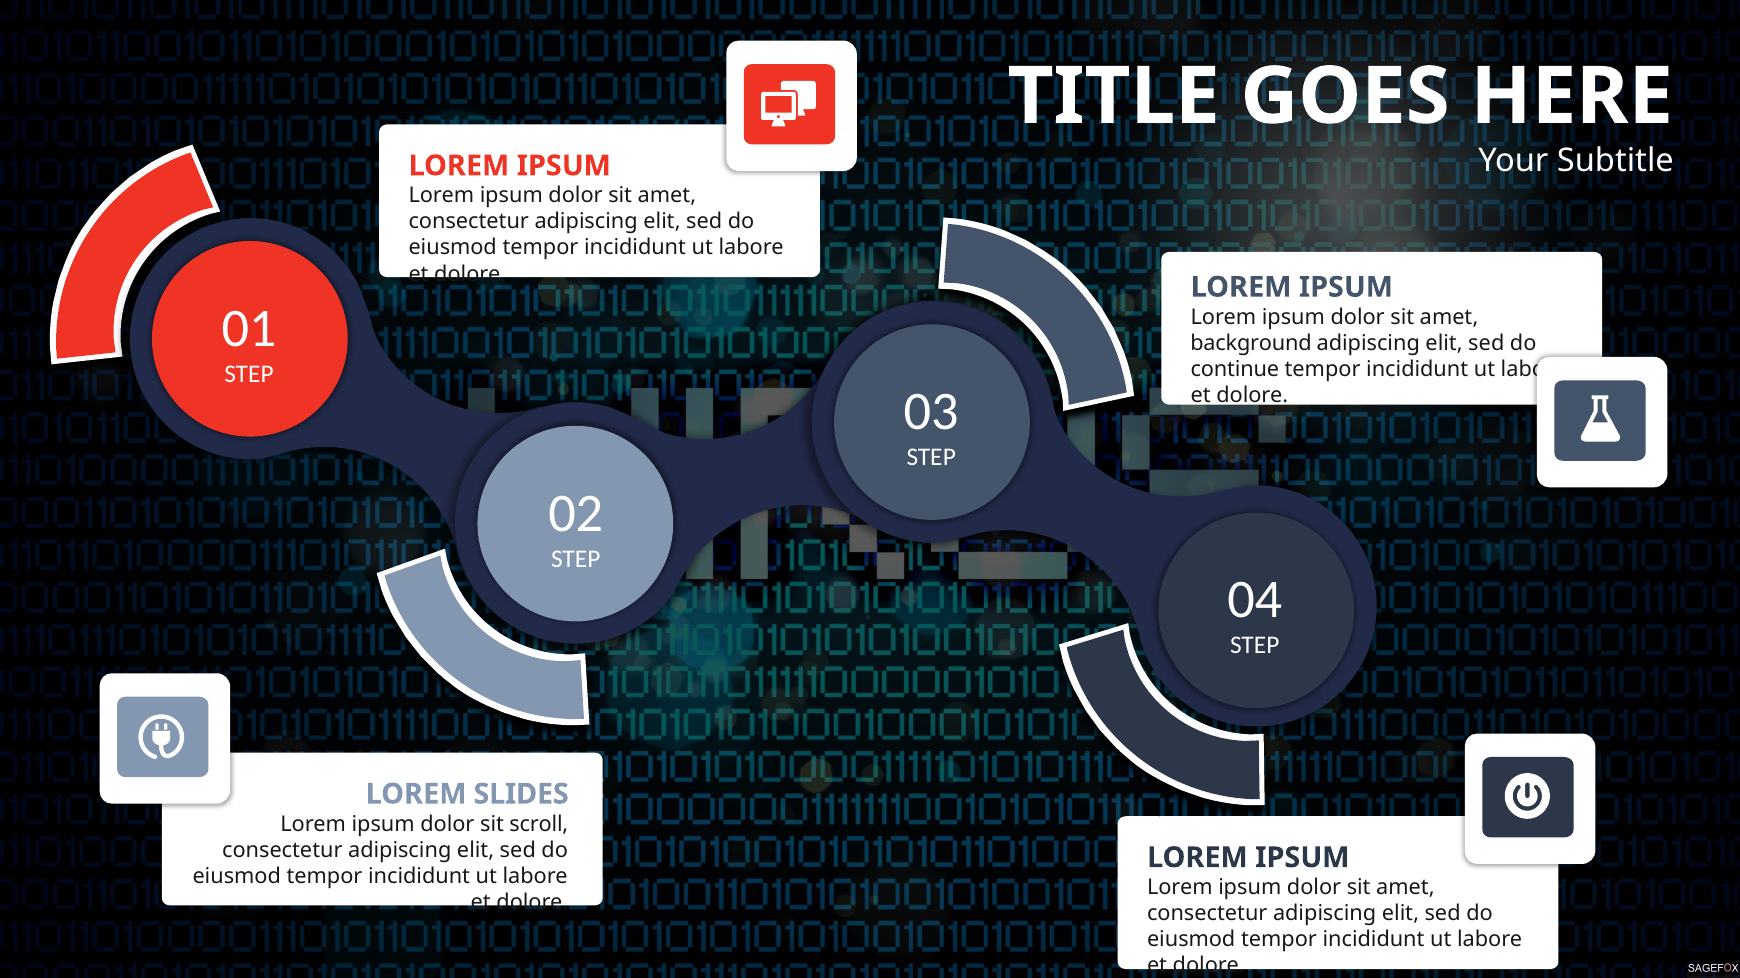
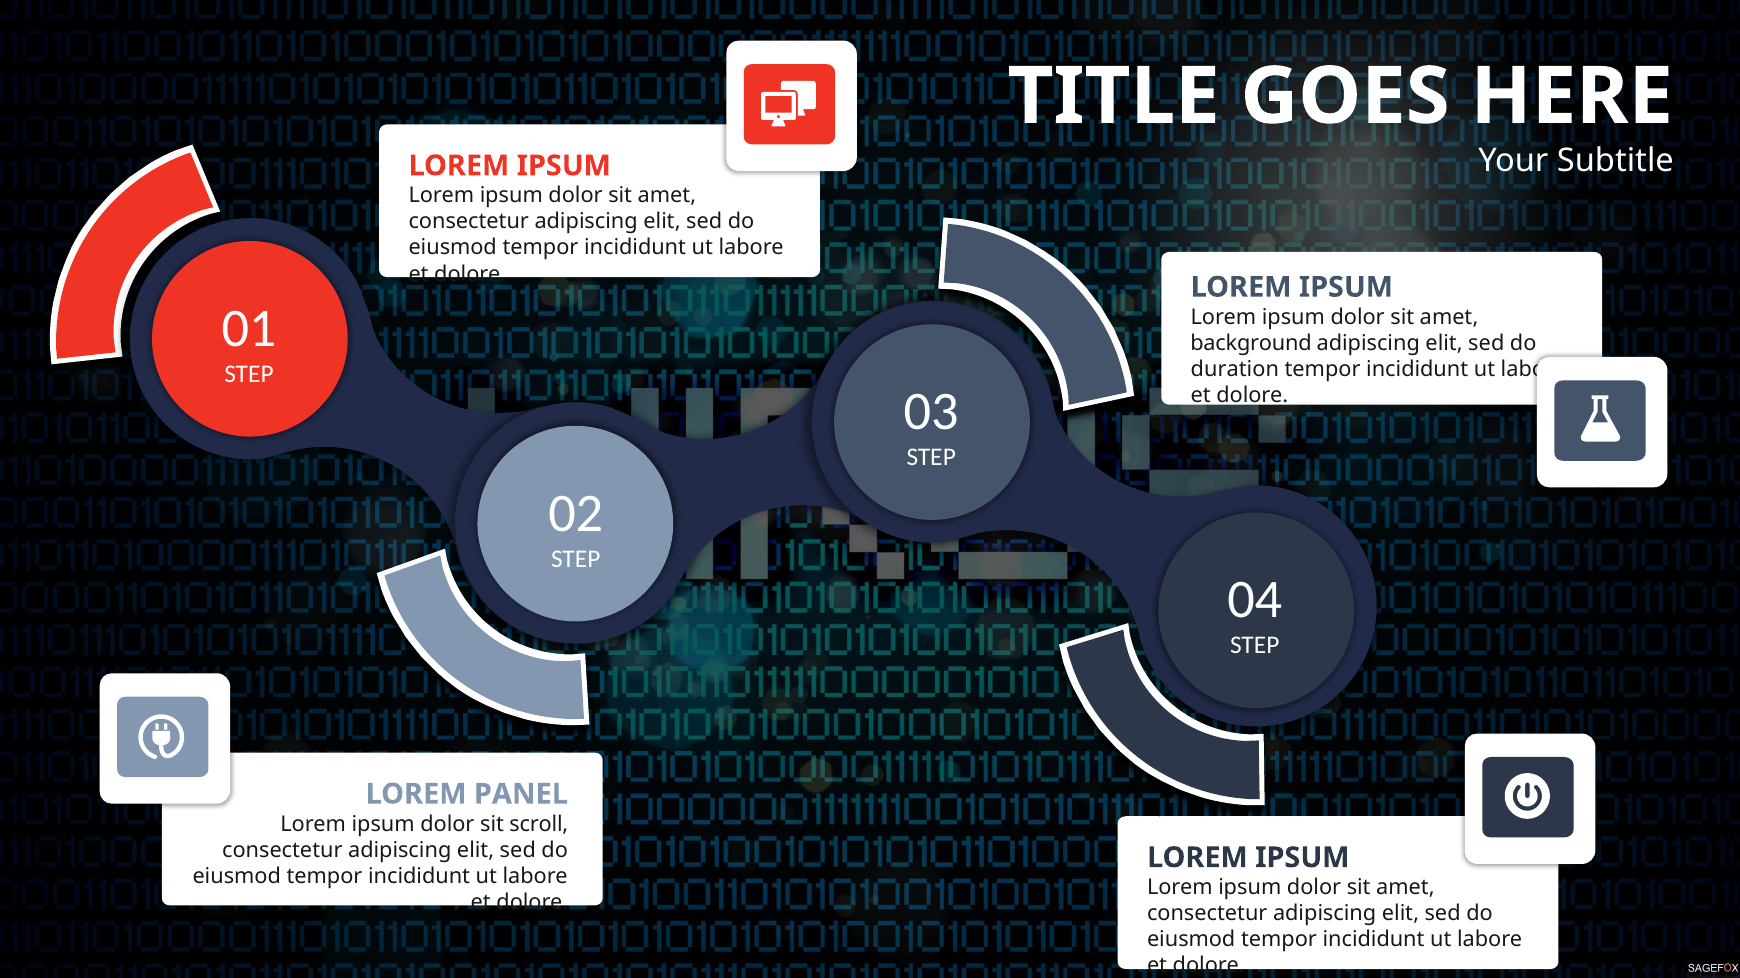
continue: continue -> duration
SLIDES: SLIDES -> PANEL
